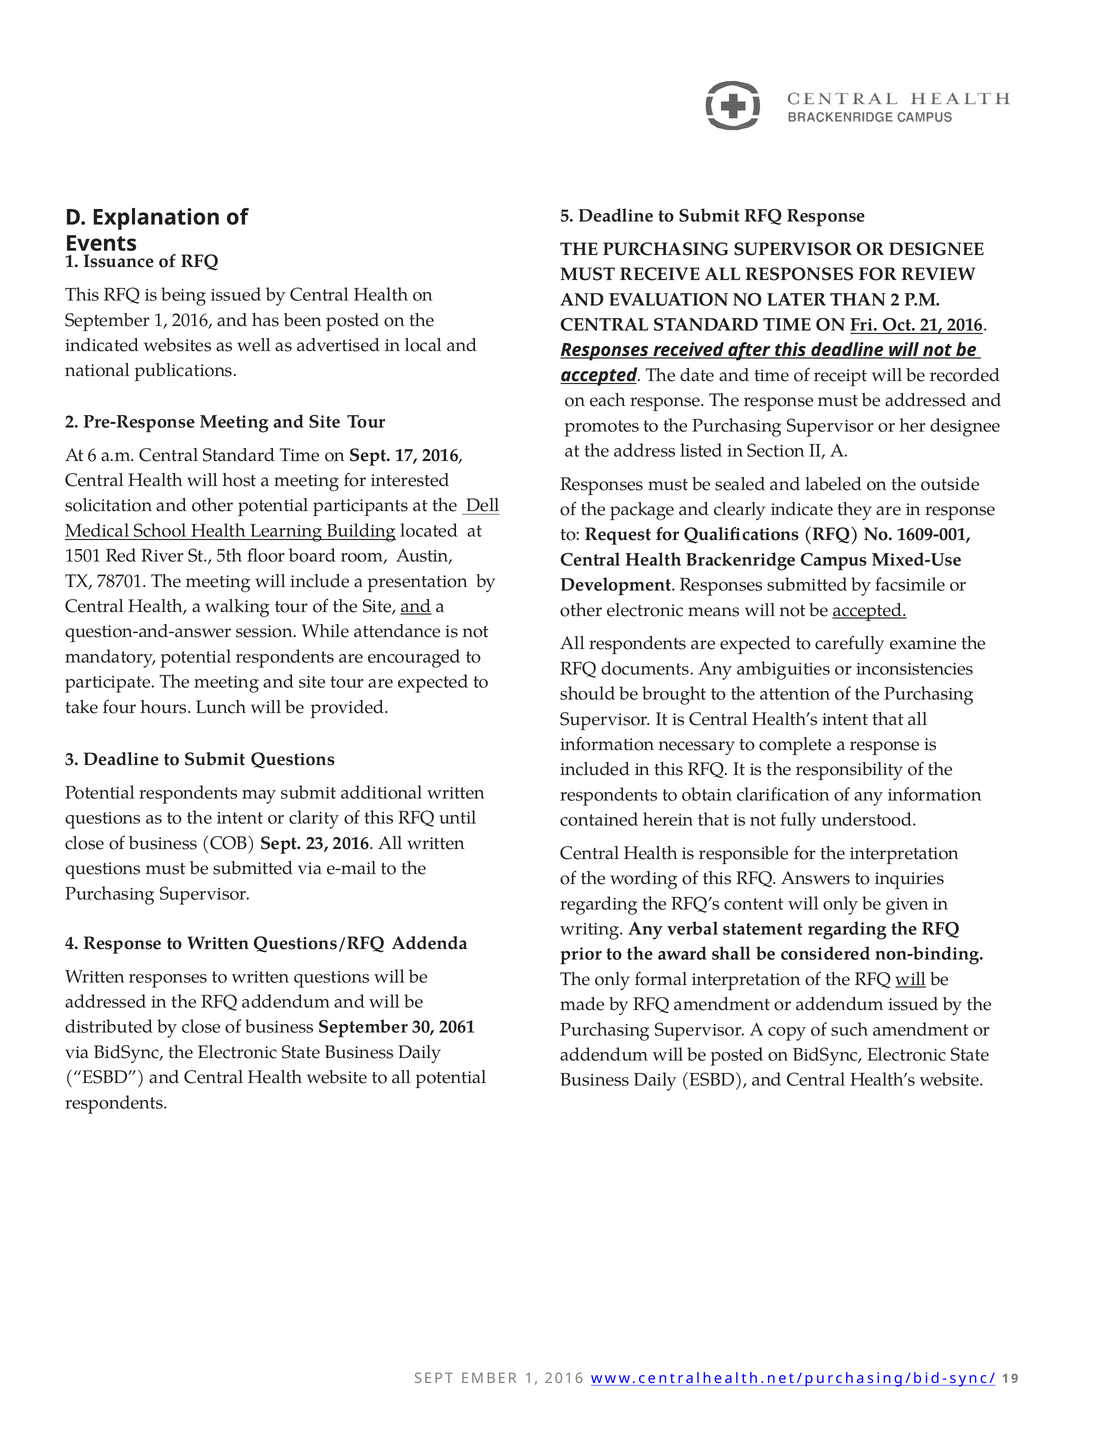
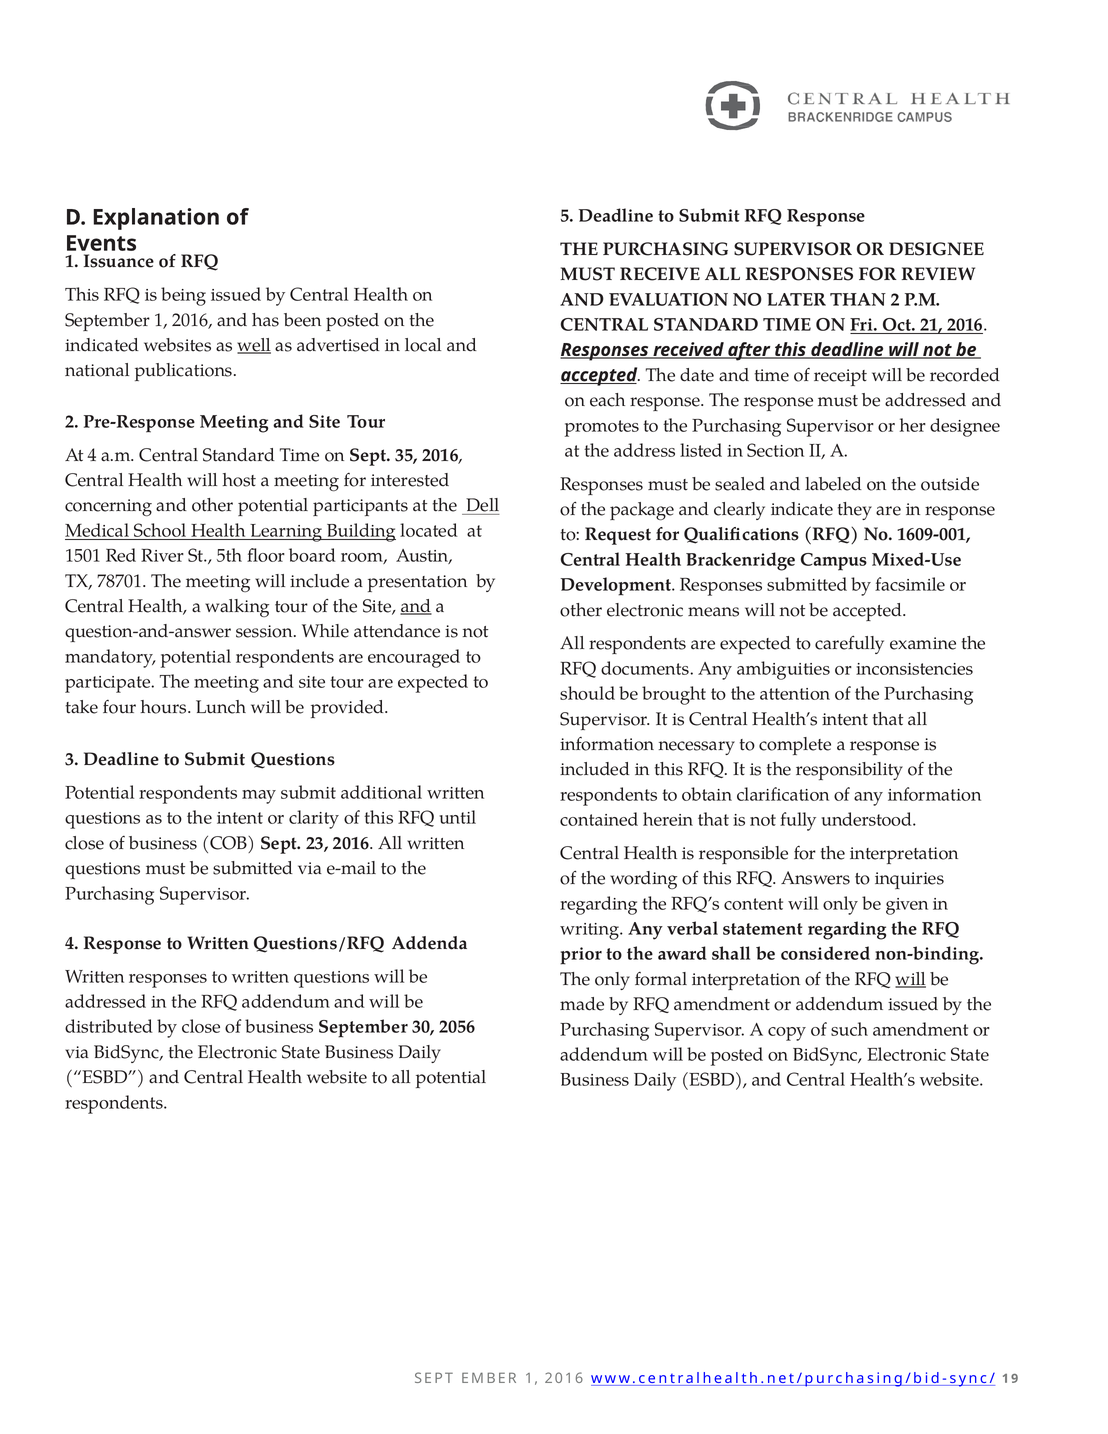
well underline: none -> present
At 6: 6 -> 4
17: 17 -> 35
solicitation: solicitation -> concerning
accepted at (870, 610) underline: present -> none
2061: 2061 -> 2056
